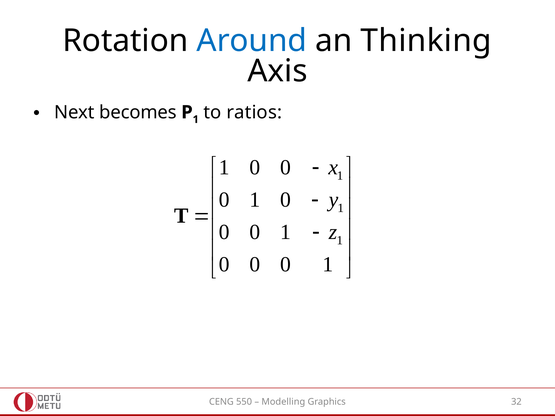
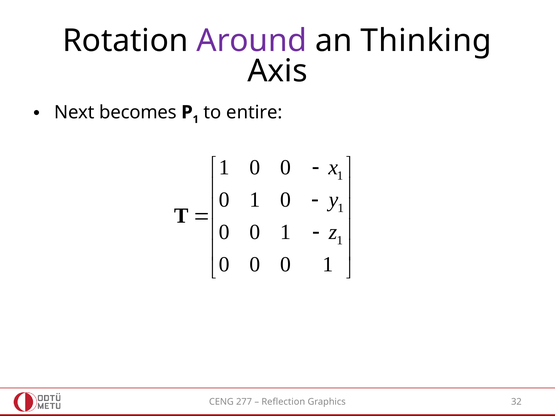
Around colour: blue -> purple
ratios: ratios -> entire
550: 550 -> 277
Modelling: Modelling -> Reflection
